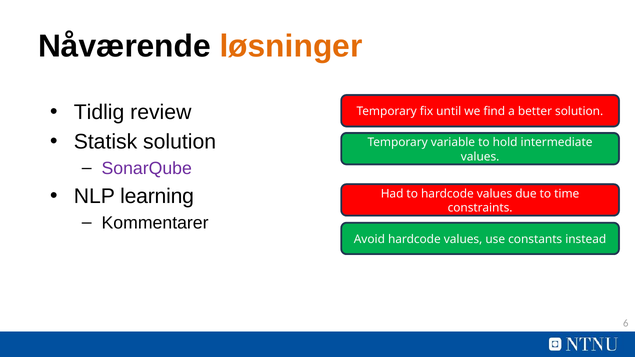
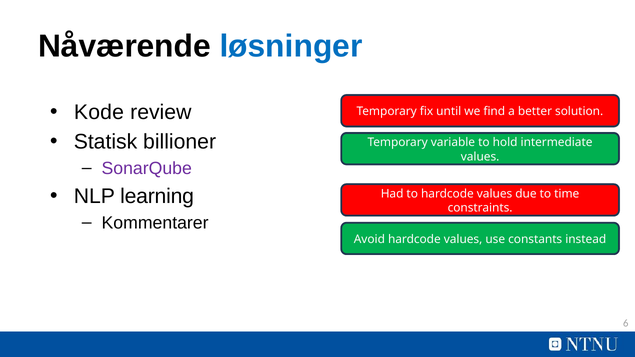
løsninger colour: orange -> blue
Tidlig: Tidlig -> Kode
Statisk solution: solution -> billioner
